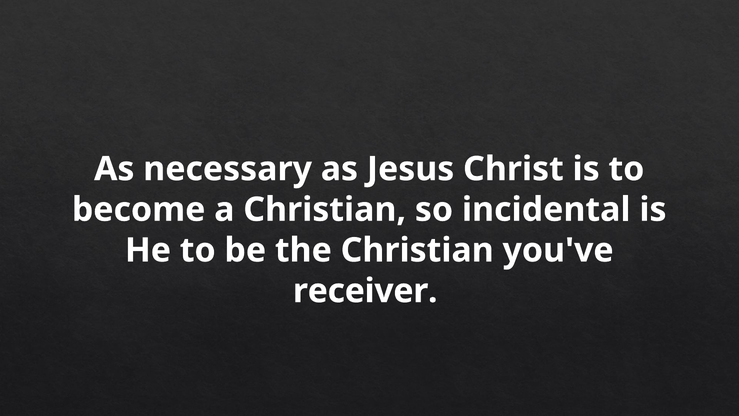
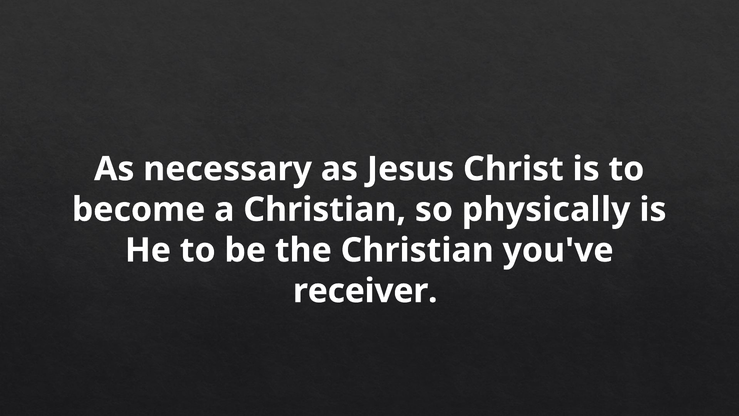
incidental: incidental -> physically
